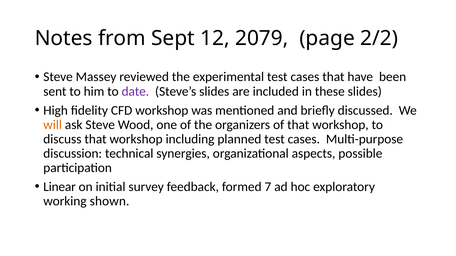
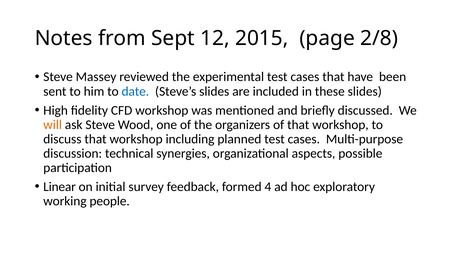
2079: 2079 -> 2015
2/2: 2/2 -> 2/8
date colour: purple -> blue
7: 7 -> 4
shown: shown -> people
